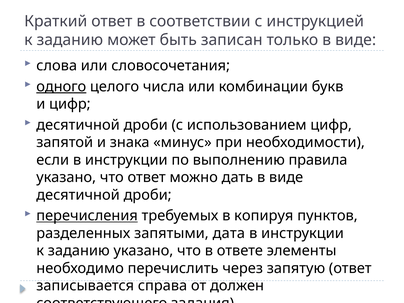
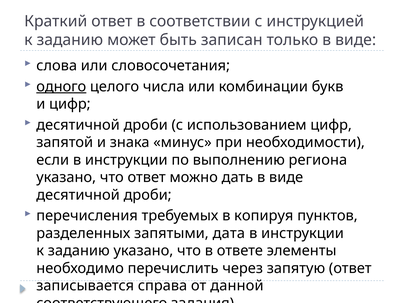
правила: правила -> региона
перечисления underline: present -> none
должен: должен -> данной
